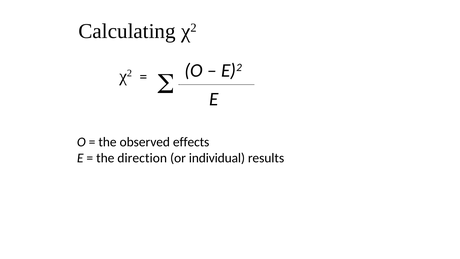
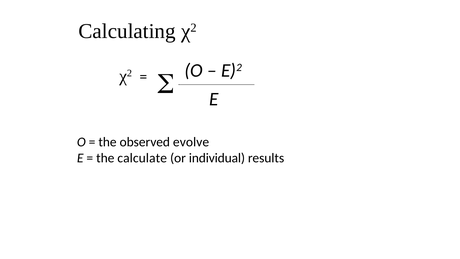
effects: effects -> evolve
direction: direction -> calculate
